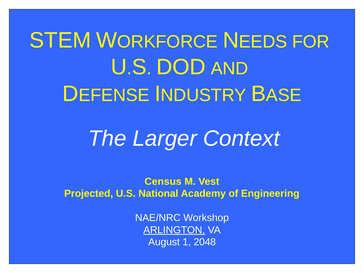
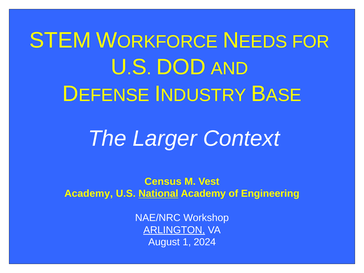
Projected at (89, 194): Projected -> Academy
National underline: none -> present
2048: 2048 -> 2024
